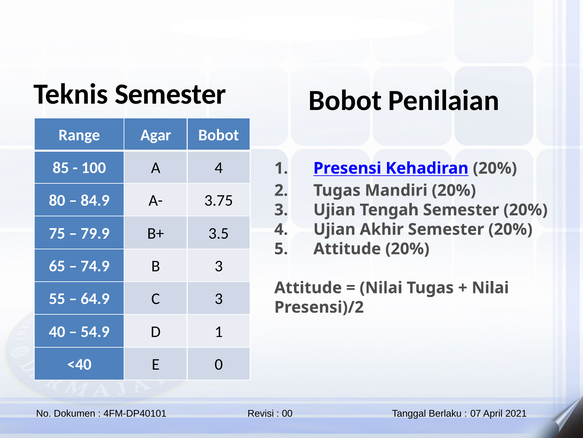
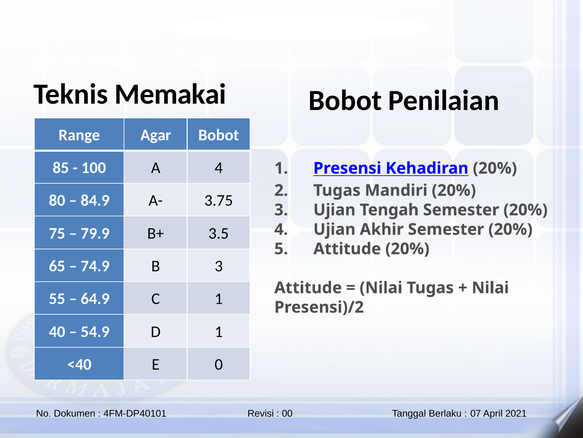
Teknis Semester: Semester -> Memakai
C 3: 3 -> 1
